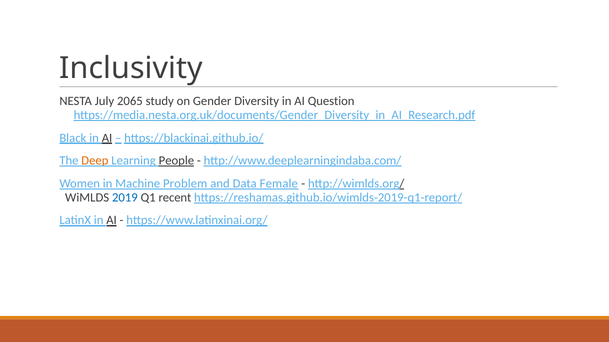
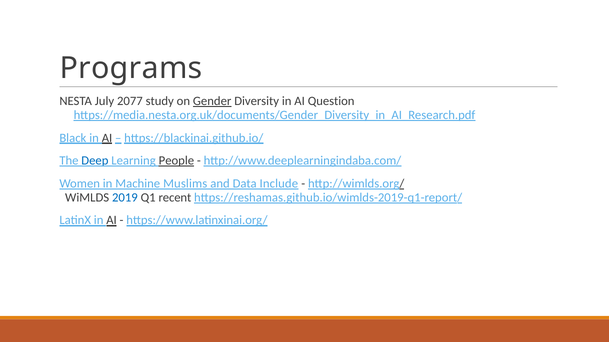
Inclusivity: Inclusivity -> Programs
2065: 2065 -> 2077
Gender underline: none -> present
Deep colour: orange -> blue
Problem: Problem -> Muslims
Female: Female -> Include
